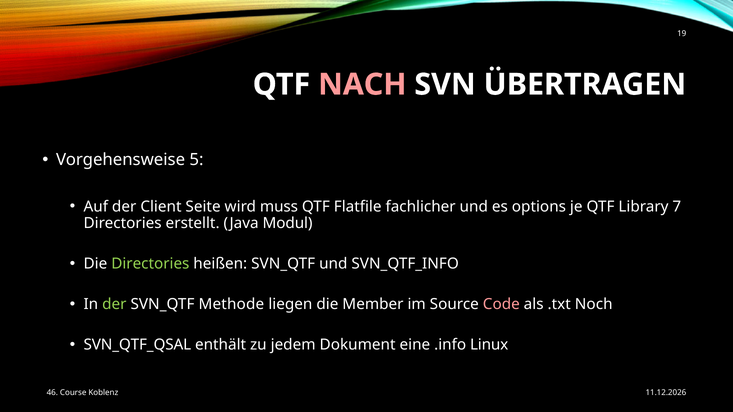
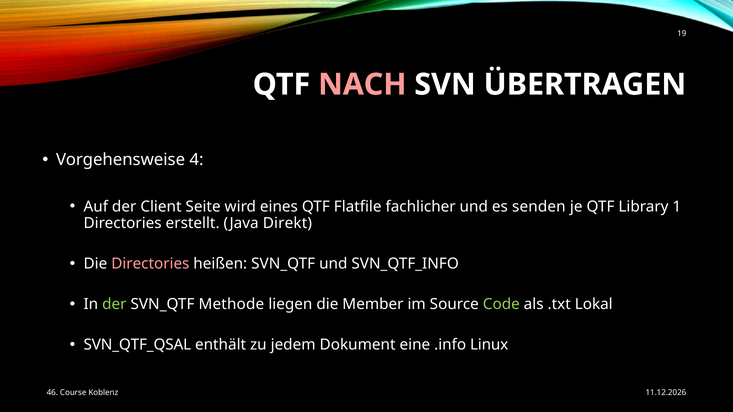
5: 5 -> 4
muss: muss -> eines
options: options -> senden
7: 7 -> 1
Modul: Modul -> Direkt
Directories at (150, 264) colour: light green -> pink
Code colour: pink -> light green
Noch: Noch -> Lokal
